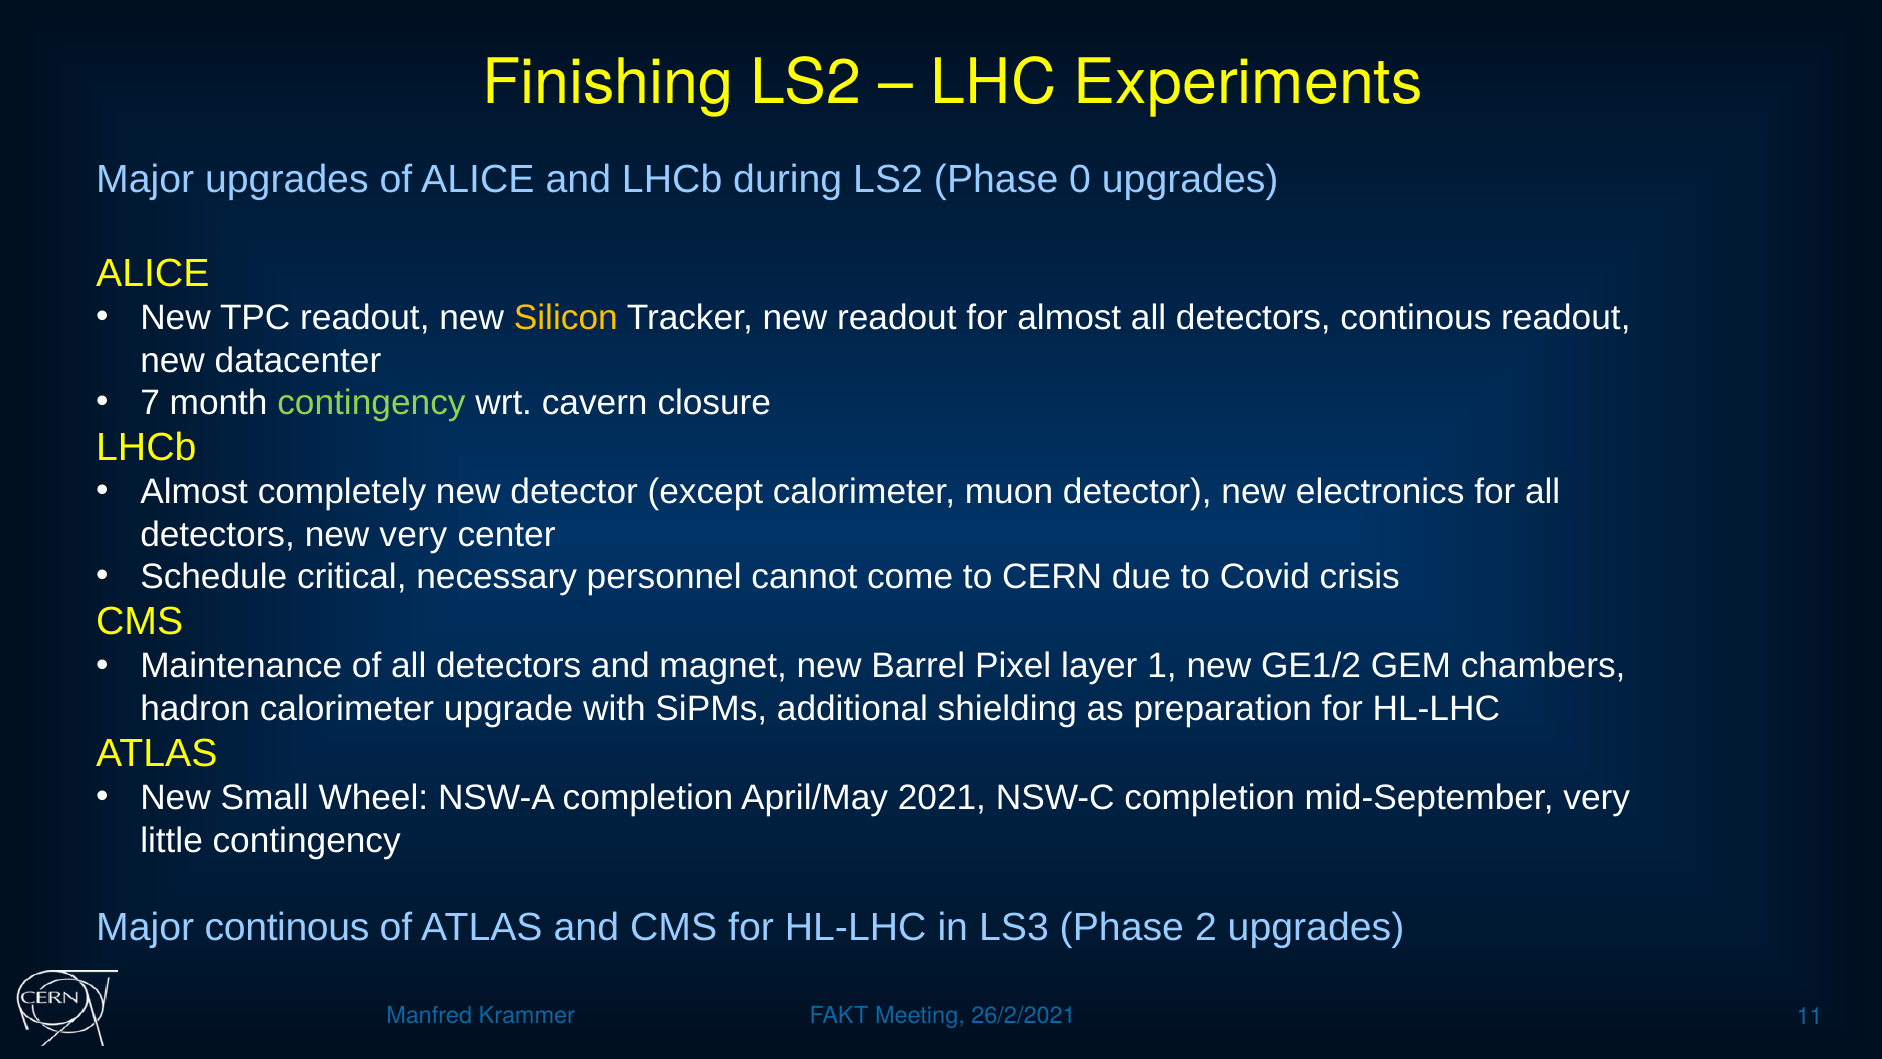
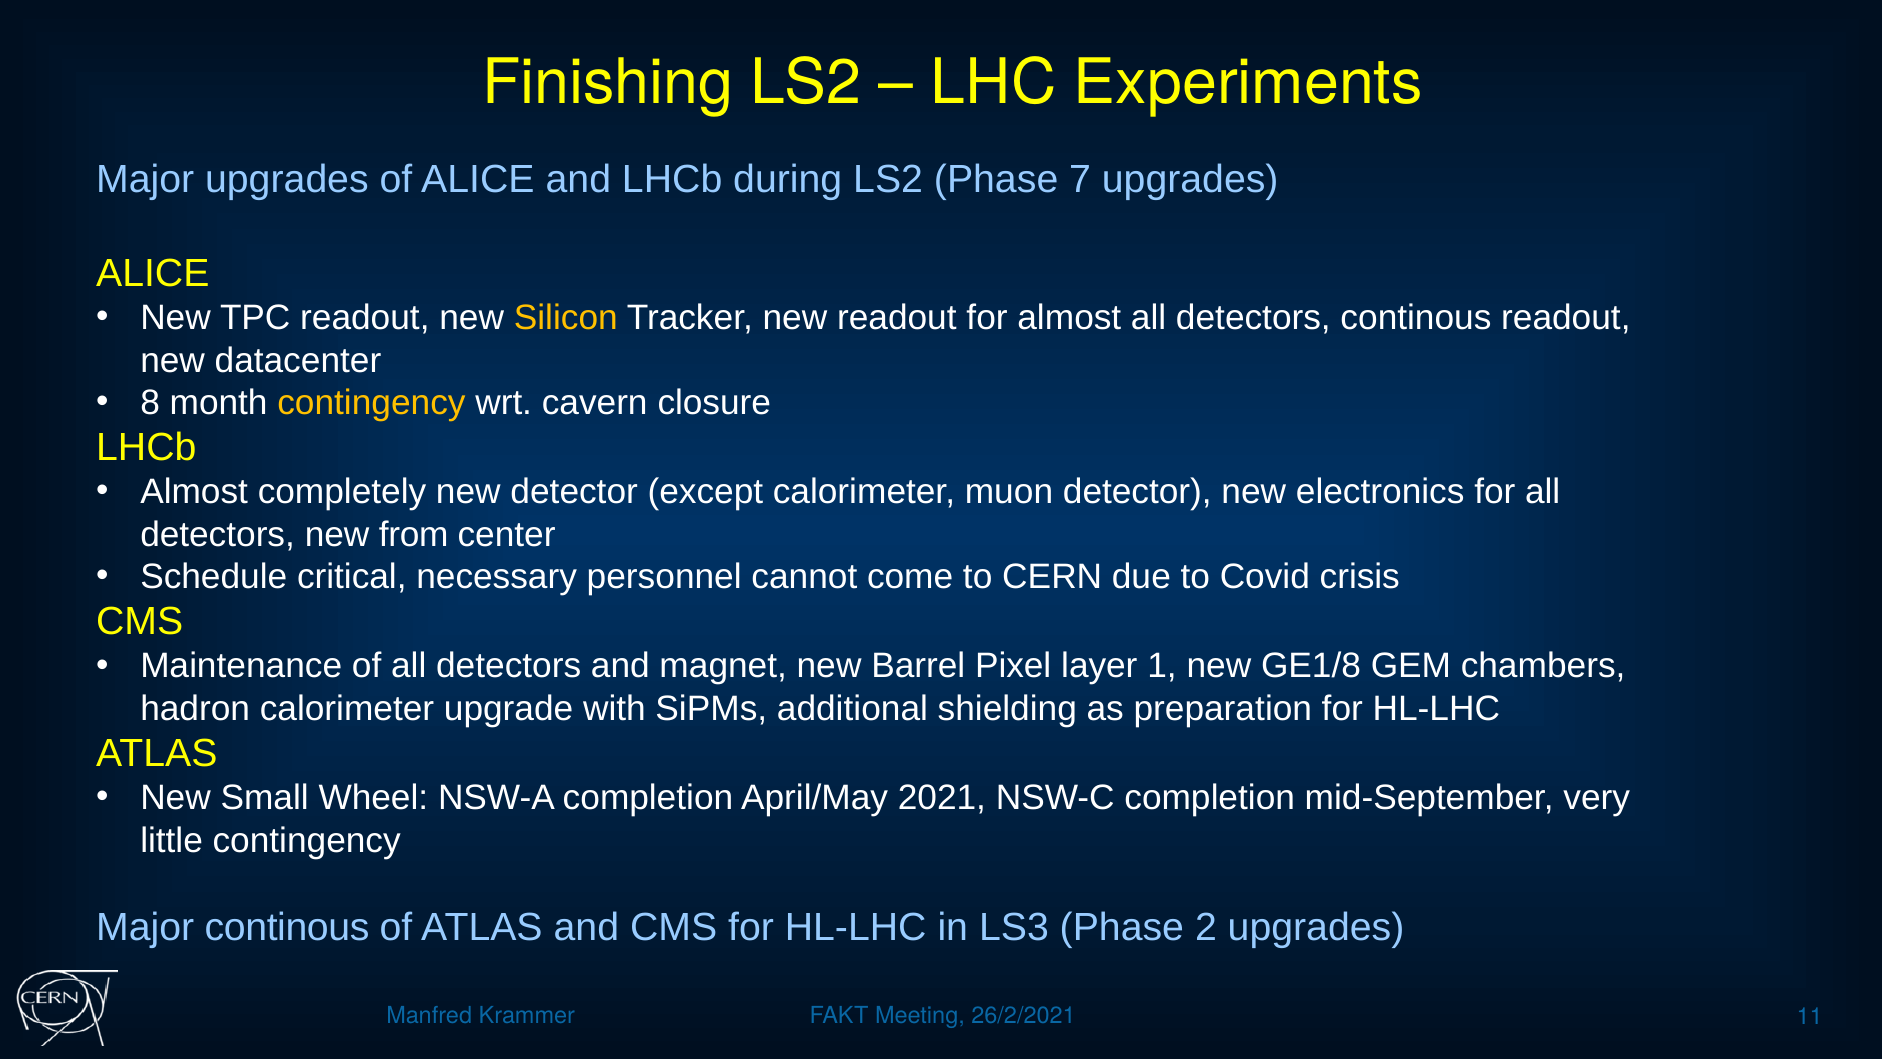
0: 0 -> 7
7: 7 -> 8
contingency at (371, 403) colour: light green -> yellow
new very: very -> from
GE1/2: GE1/2 -> GE1/8
